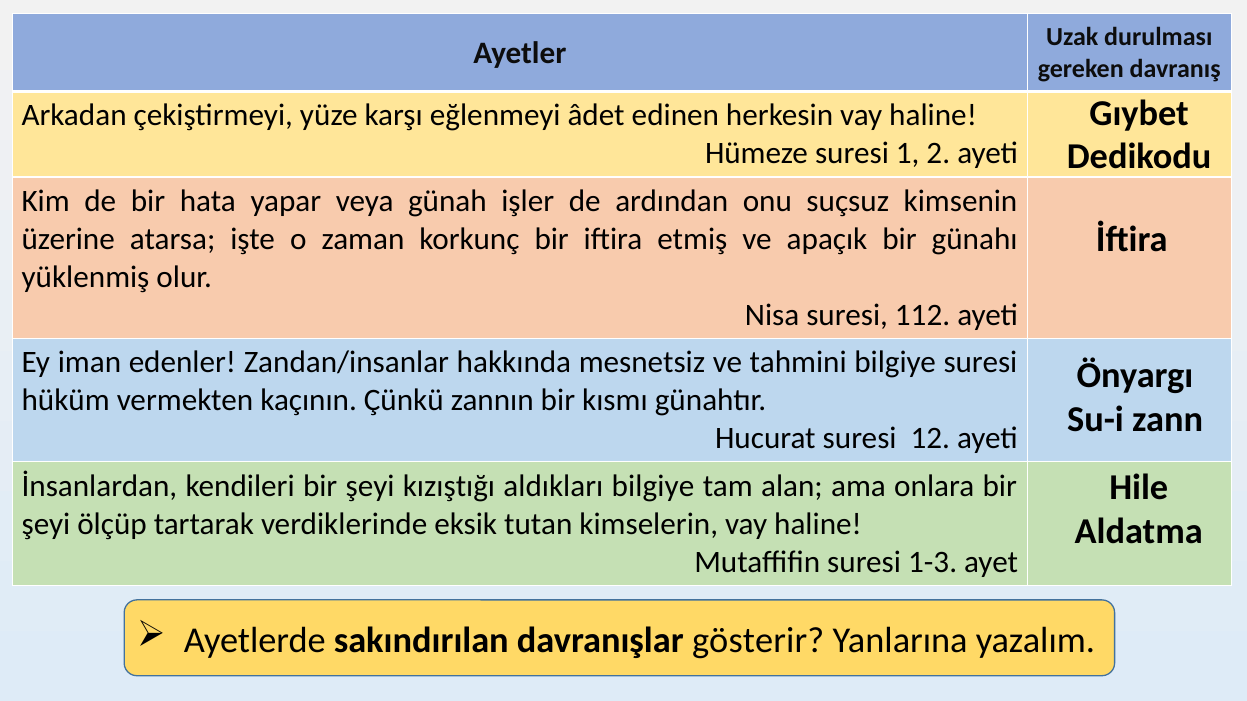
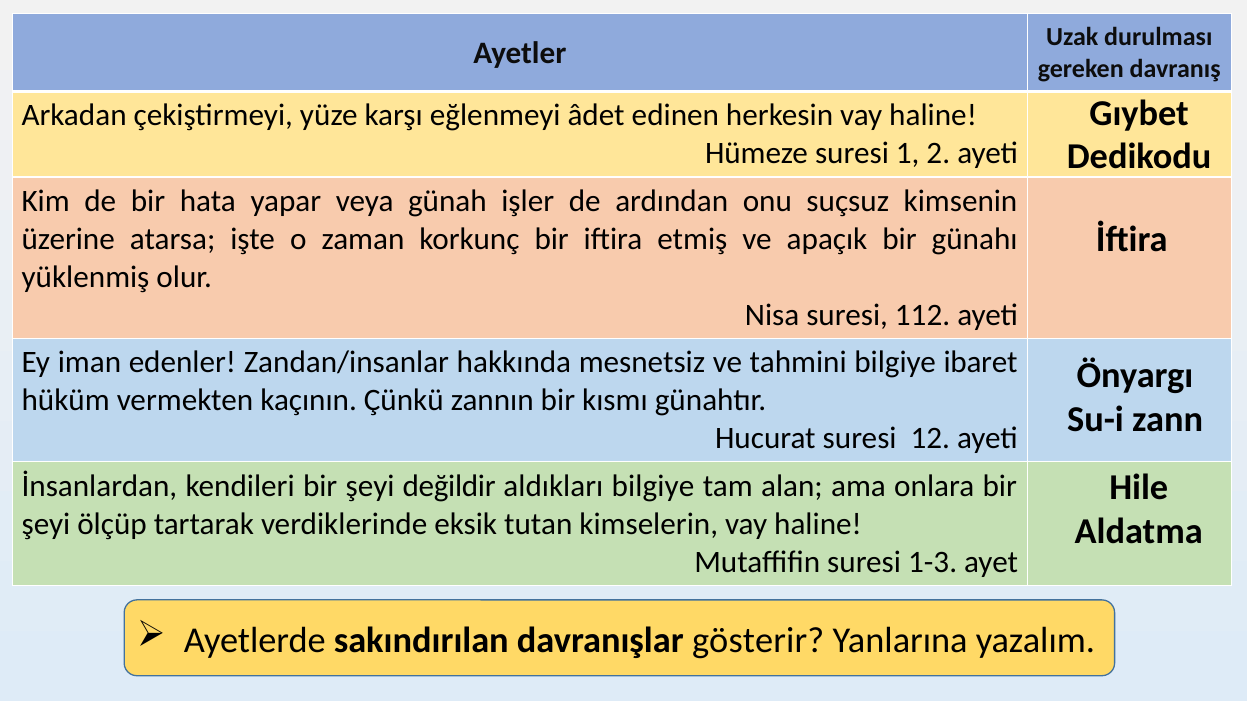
bilgiye suresi: suresi -> ibaret
kızıştığı: kızıştığı -> değildir
